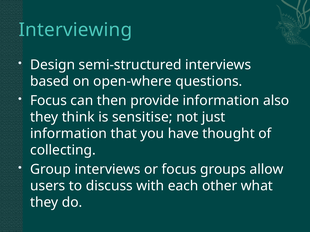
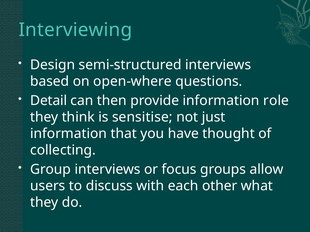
Focus at (49, 101): Focus -> Detail
also: also -> role
